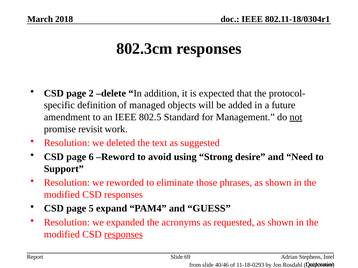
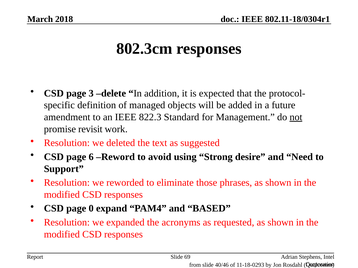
2: 2 -> 3
802.5: 802.5 -> 822.3
5: 5 -> 0
GUESS: GUESS -> BASED
responses at (124, 235) underline: present -> none
